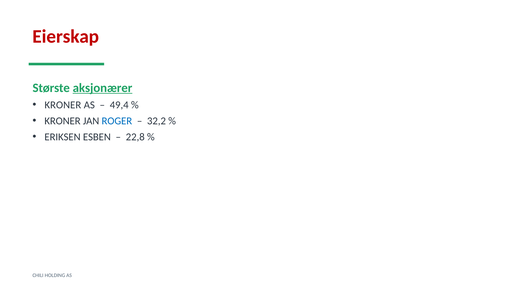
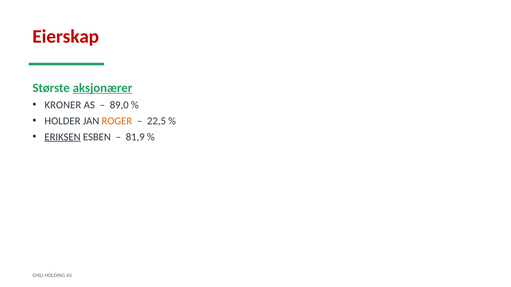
49,4: 49,4 -> 89,0
KRONER at (63, 121): KRONER -> HOLDER
ROGER colour: blue -> orange
32,2: 32,2 -> 22,5
ERIKSEN underline: none -> present
22,8: 22,8 -> 81,9
